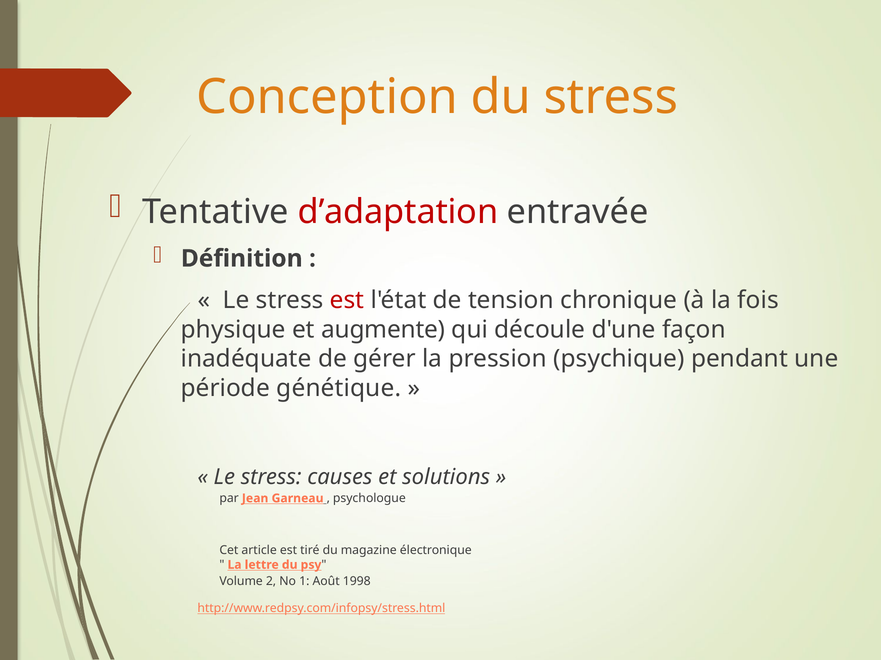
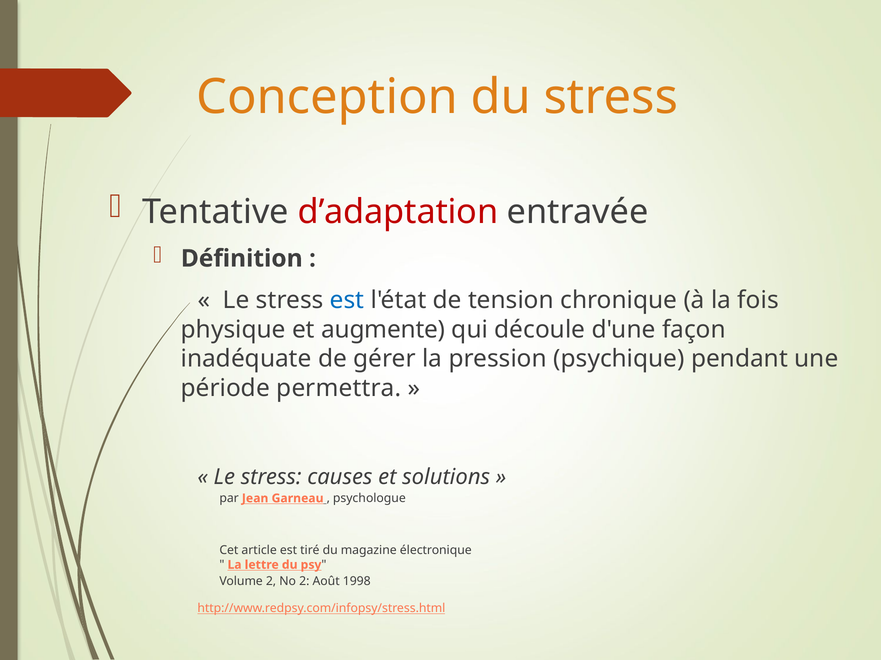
est at (347, 300) colour: red -> blue
génétique: génétique -> permettra
No 1: 1 -> 2
